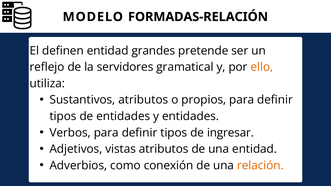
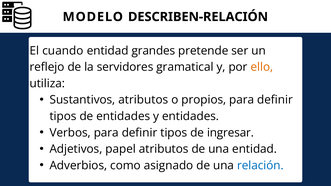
FORMADAS-RELACIÓN: FORMADAS-RELACIÓN -> DESCRIBEN-RELACIÓN
definen: definen -> cuando
vistas: vistas -> papel
conexión: conexión -> asignado
relación colour: orange -> blue
